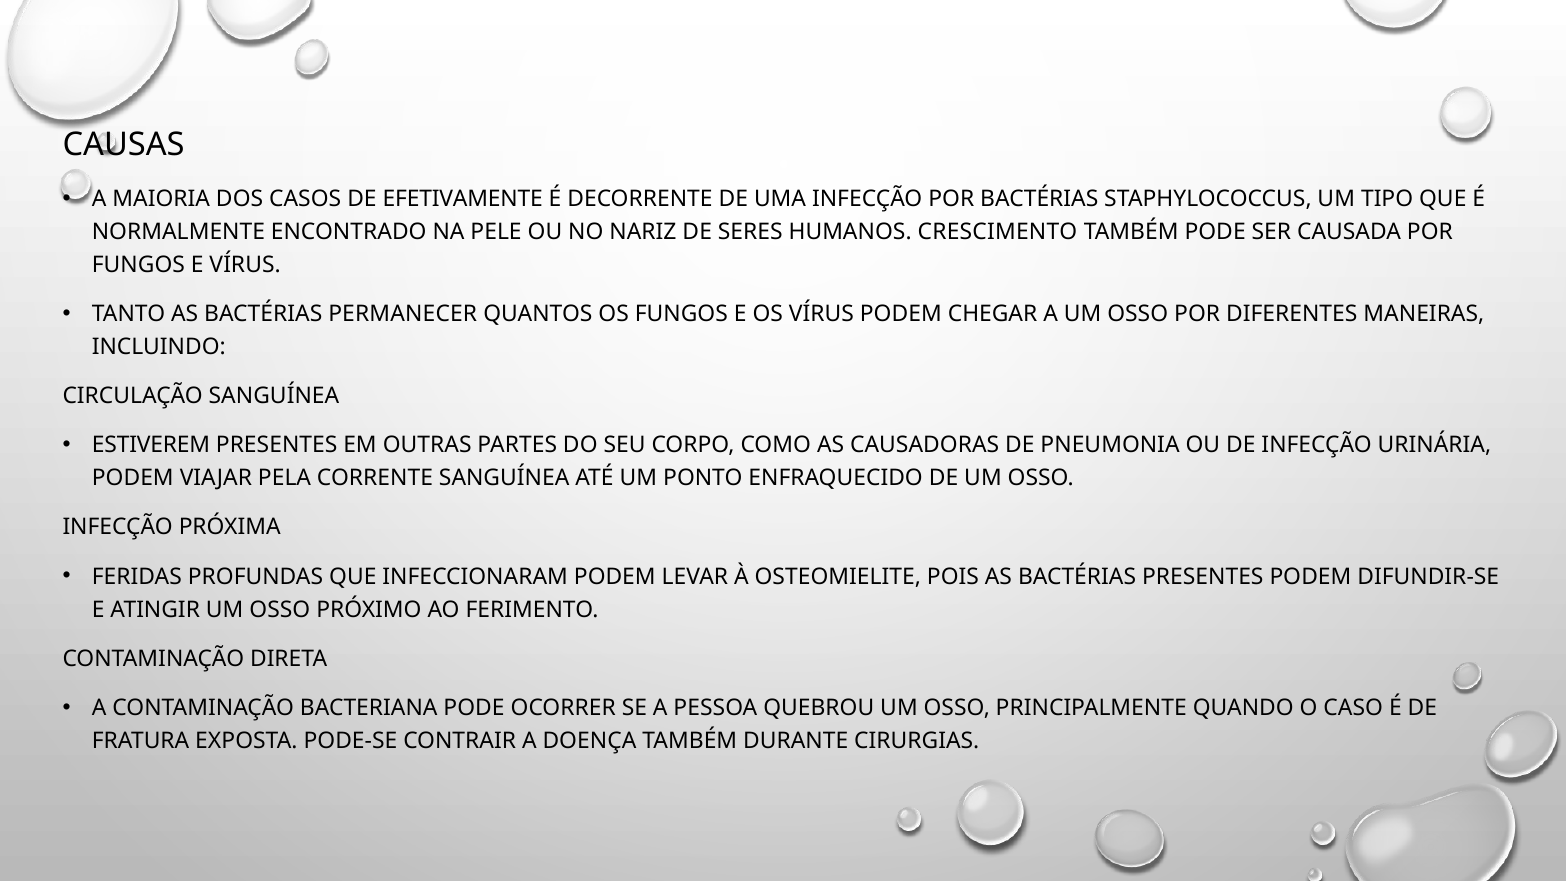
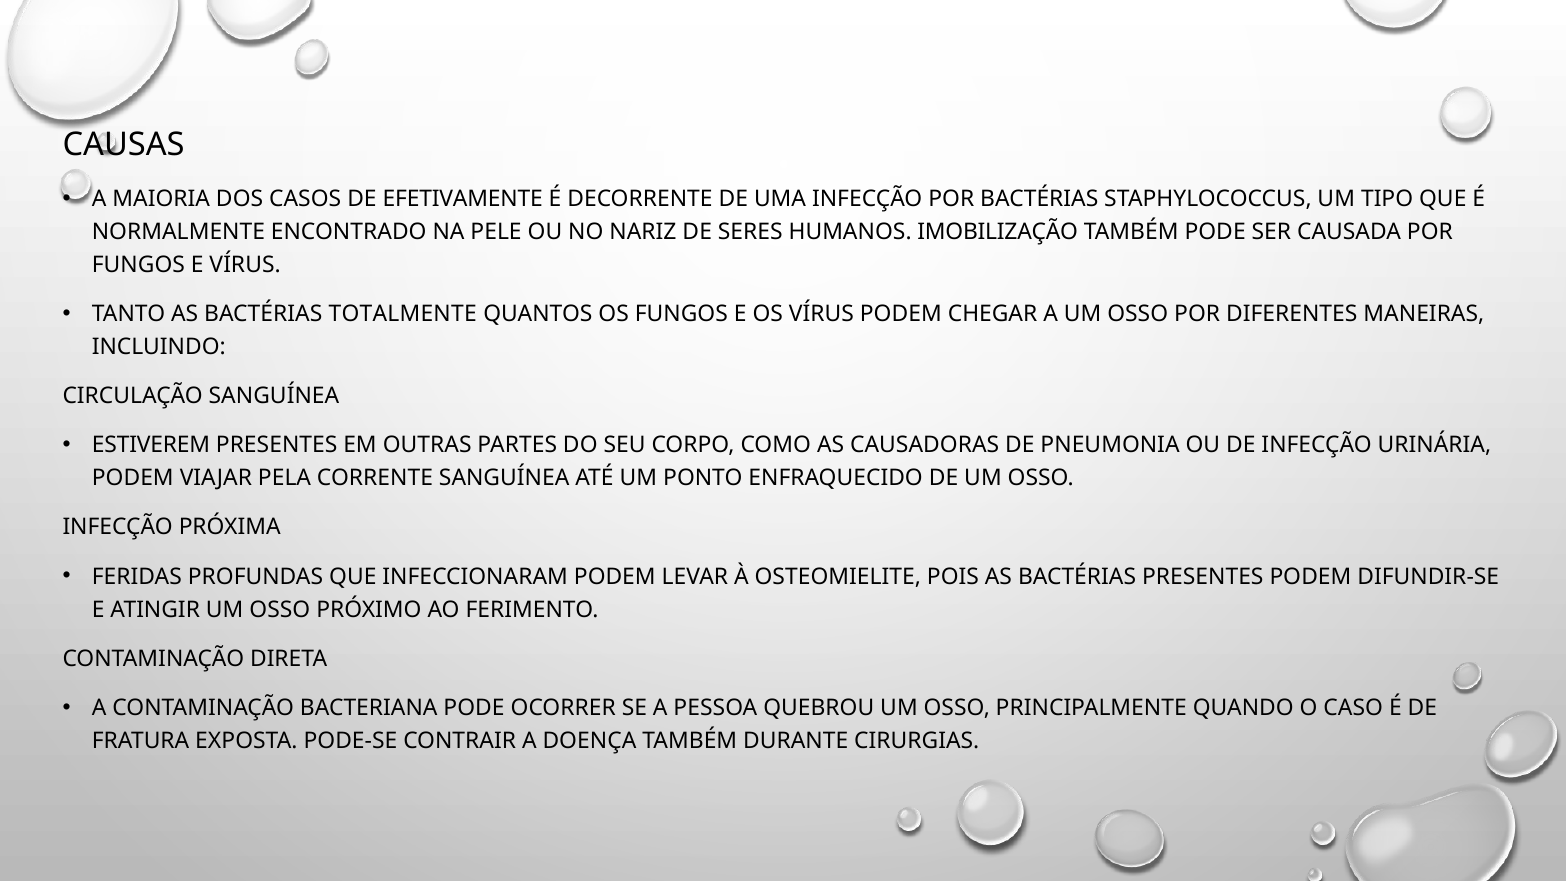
CRESCIMENTO: CRESCIMENTO -> IMOBILIZAÇÃO
PERMANECER: PERMANECER -> TOTALMENTE
